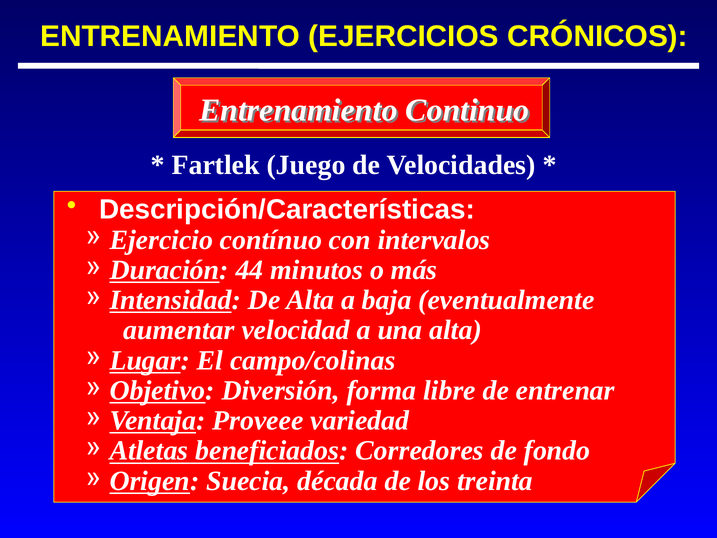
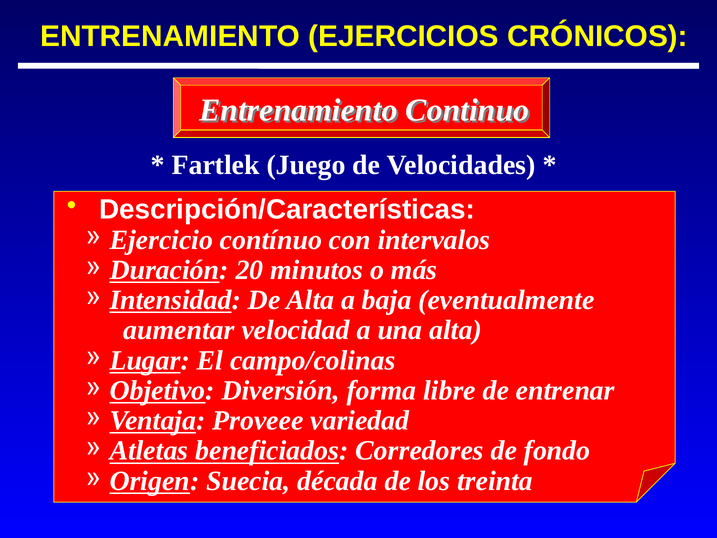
44: 44 -> 20
